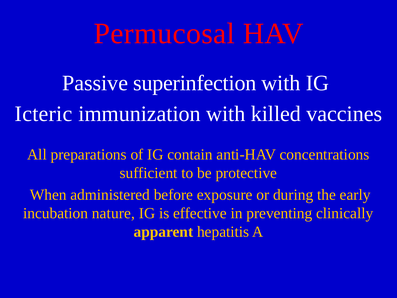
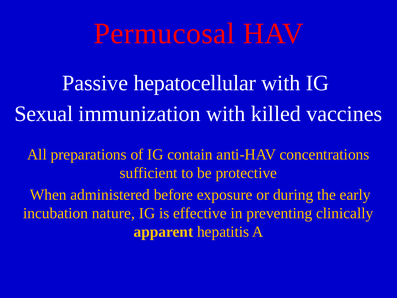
superinfection: superinfection -> hepatocellular
Icteric: Icteric -> Sexual
